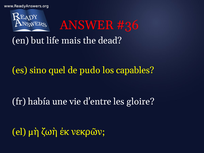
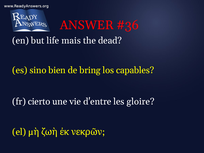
quel: quel -> bien
pudo: pudo -> bring
había: había -> cierto
